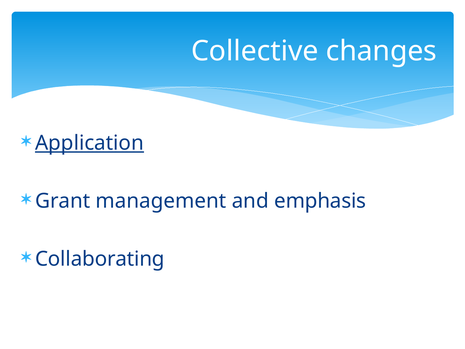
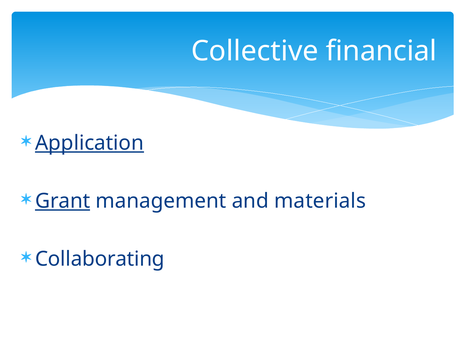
changes: changes -> financial
Grant underline: none -> present
emphasis: emphasis -> materials
